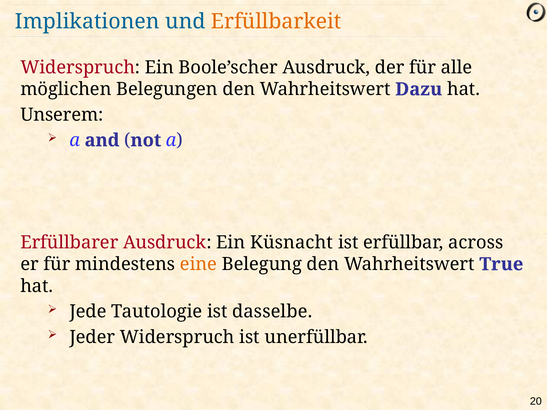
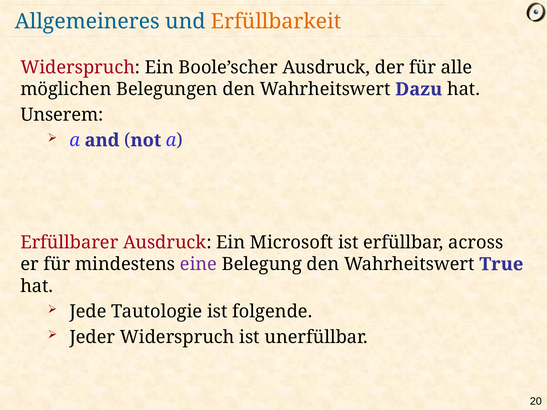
Implikationen: Implikationen -> Allgemeineres
Küsnacht: Küsnacht -> Microsoft
eine colour: orange -> purple
dasselbe: dasselbe -> folgende
